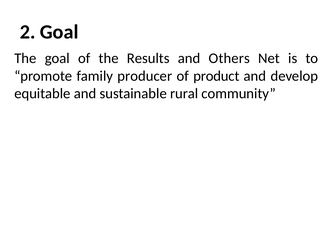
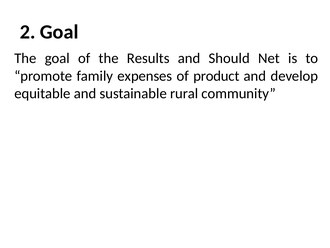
Others: Others -> Should
producer: producer -> expenses
